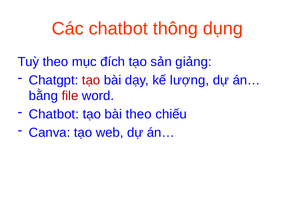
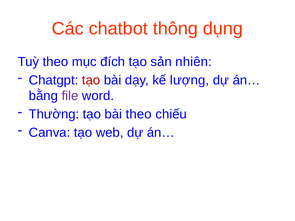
giảng: giảng -> nhiên
file colour: red -> purple
Chatbot at (54, 114): Chatbot -> Thường
